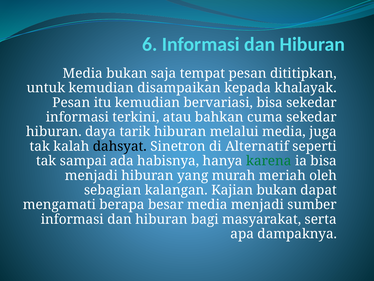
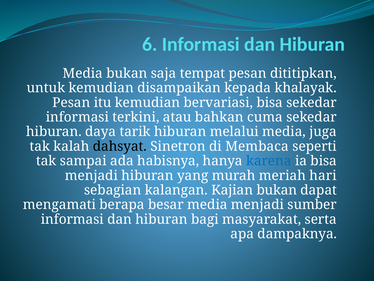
Alternatif: Alternatif -> Membaca
karena colour: green -> blue
oleh: oleh -> hari
